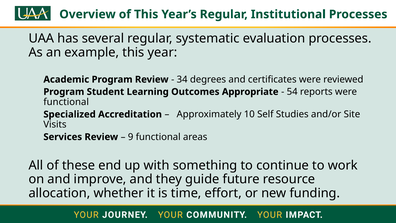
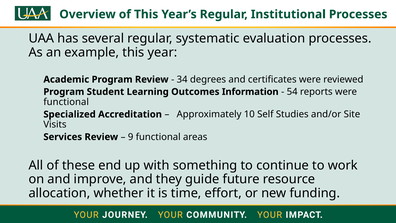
Appropriate: Appropriate -> Information
